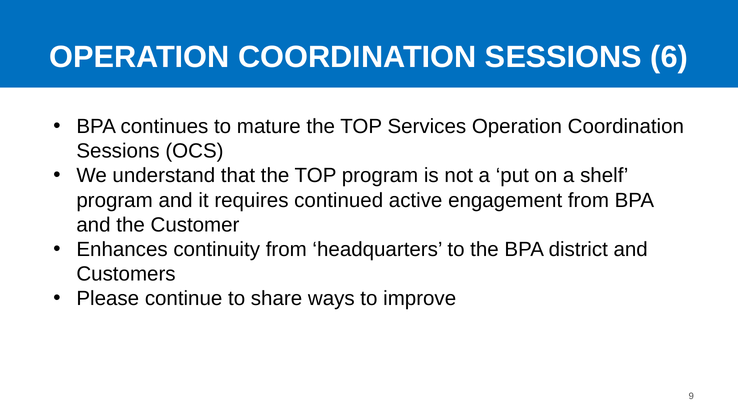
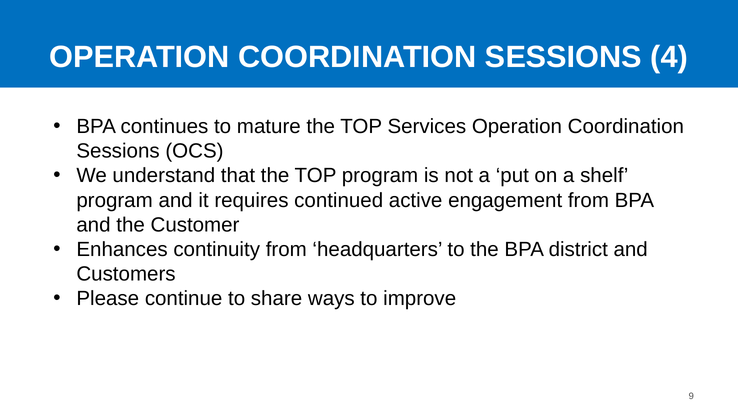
6: 6 -> 4
